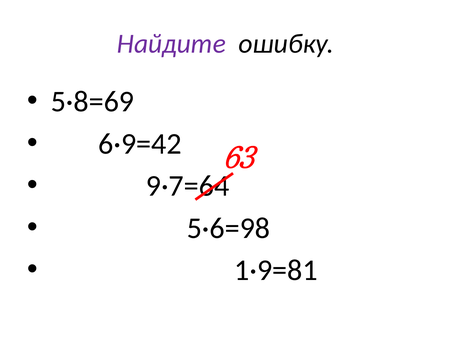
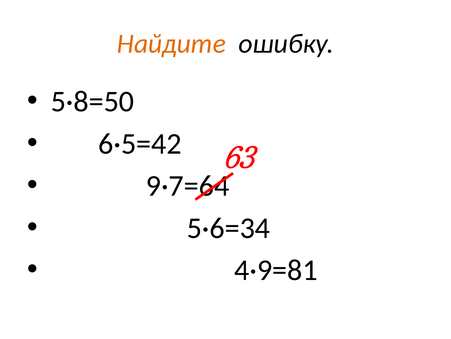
Найдите colour: purple -> orange
5·8=69: 5·8=69 -> 5·8=50
6·9=42: 6·9=42 -> 6·5=42
5·6=98: 5·6=98 -> 5·6=34
1·9=81: 1·9=81 -> 4·9=81
